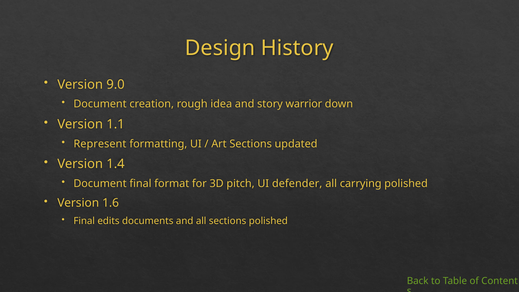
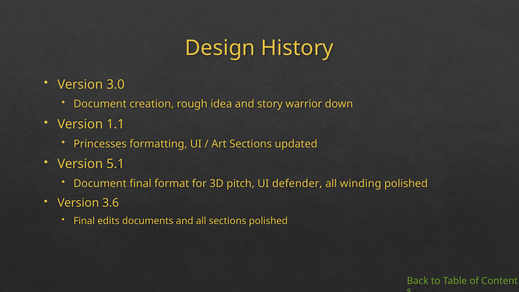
9.0: 9.0 -> 3.0
Represent: Represent -> Princesses
1.4: 1.4 -> 5.1
carrying: carrying -> winding
1.6: 1.6 -> 3.6
